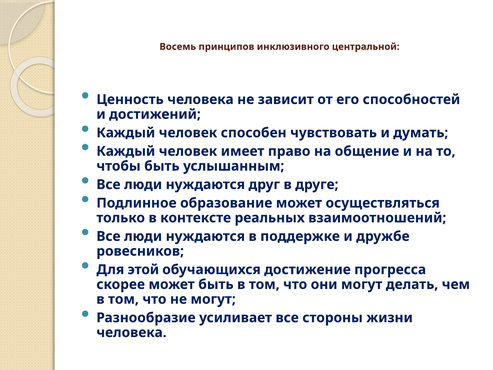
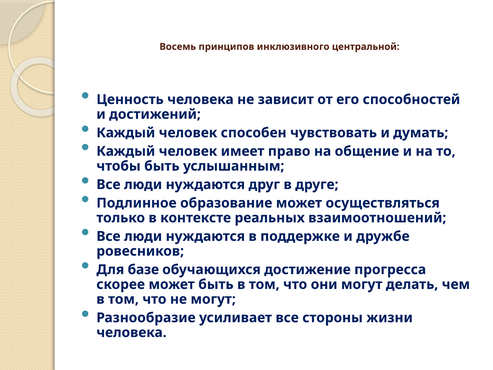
этой: этой -> базе
